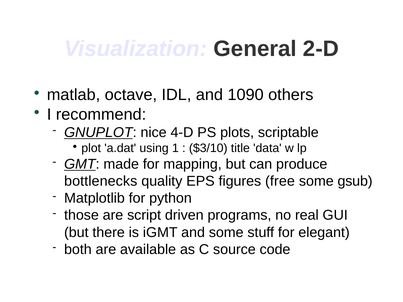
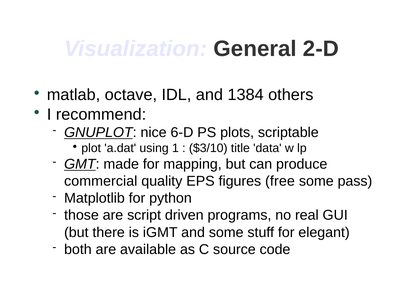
1090: 1090 -> 1384
4-D: 4-D -> 6-D
bottlenecks: bottlenecks -> commercial
gsub: gsub -> pass
